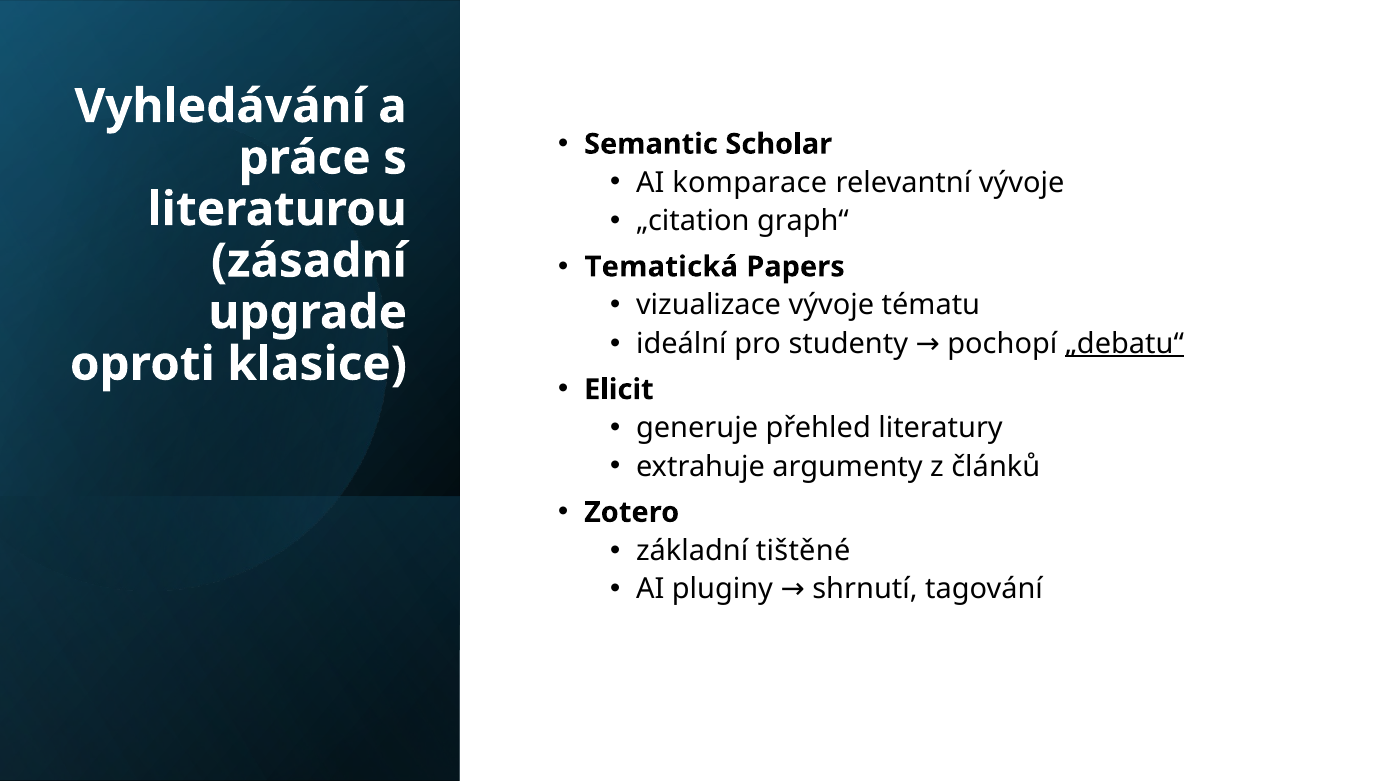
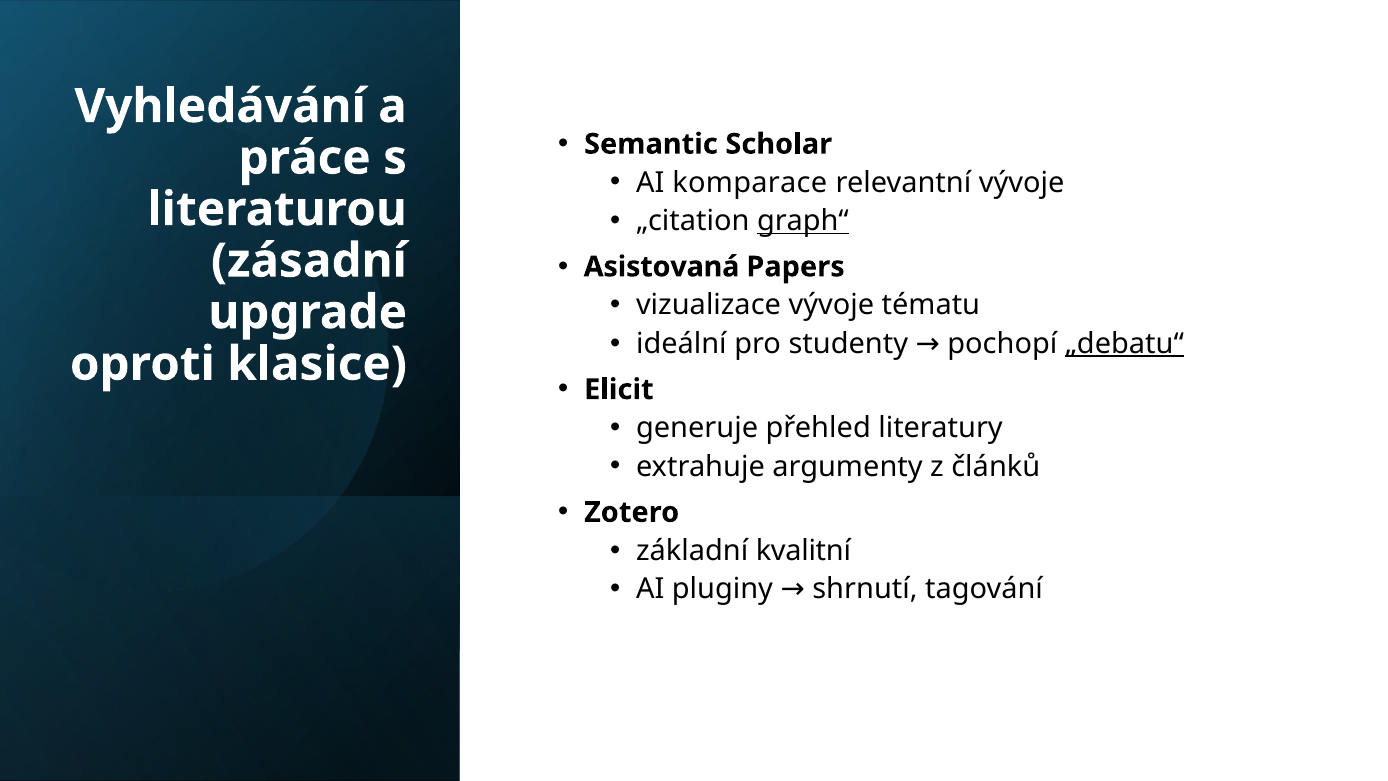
graph“ underline: none -> present
Tematická: Tematická -> Asistovaná
tištěné: tištěné -> kvalitní
